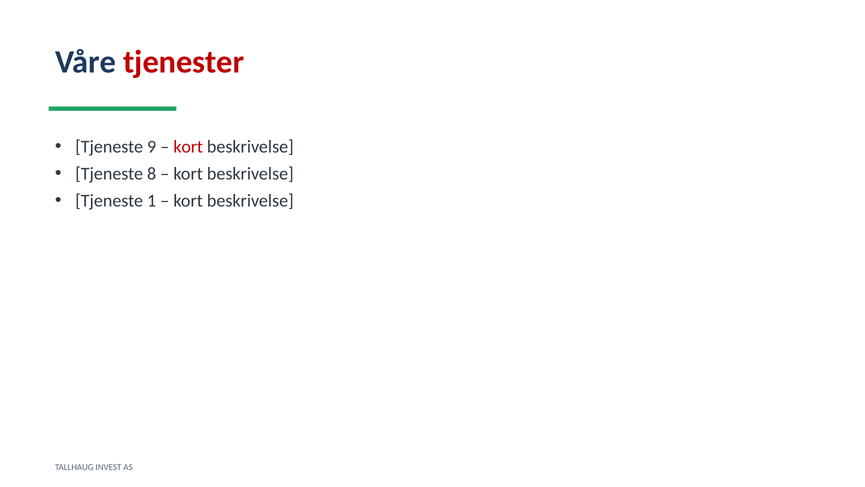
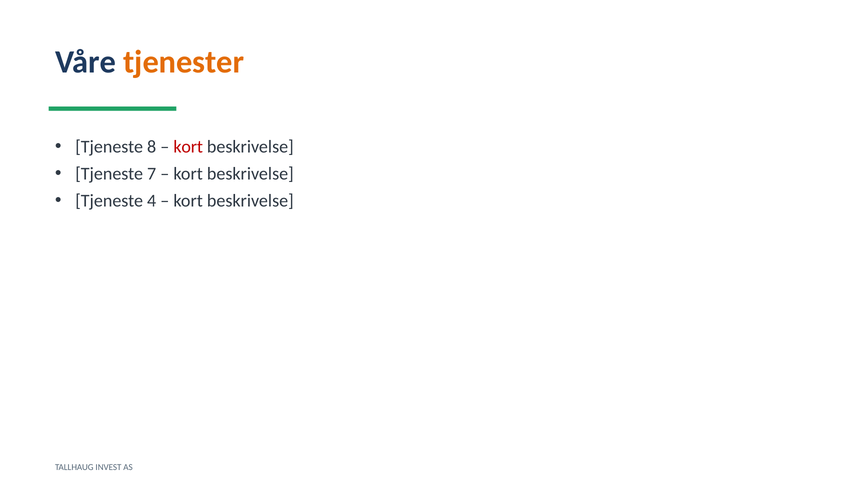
tjenester colour: red -> orange
9: 9 -> 8
8: 8 -> 7
1: 1 -> 4
